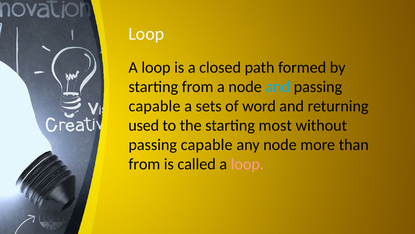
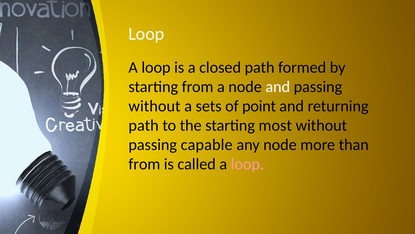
and at (278, 87) colour: light blue -> white
capable at (154, 106): capable -> without
word: word -> point
used at (144, 125): used -> path
